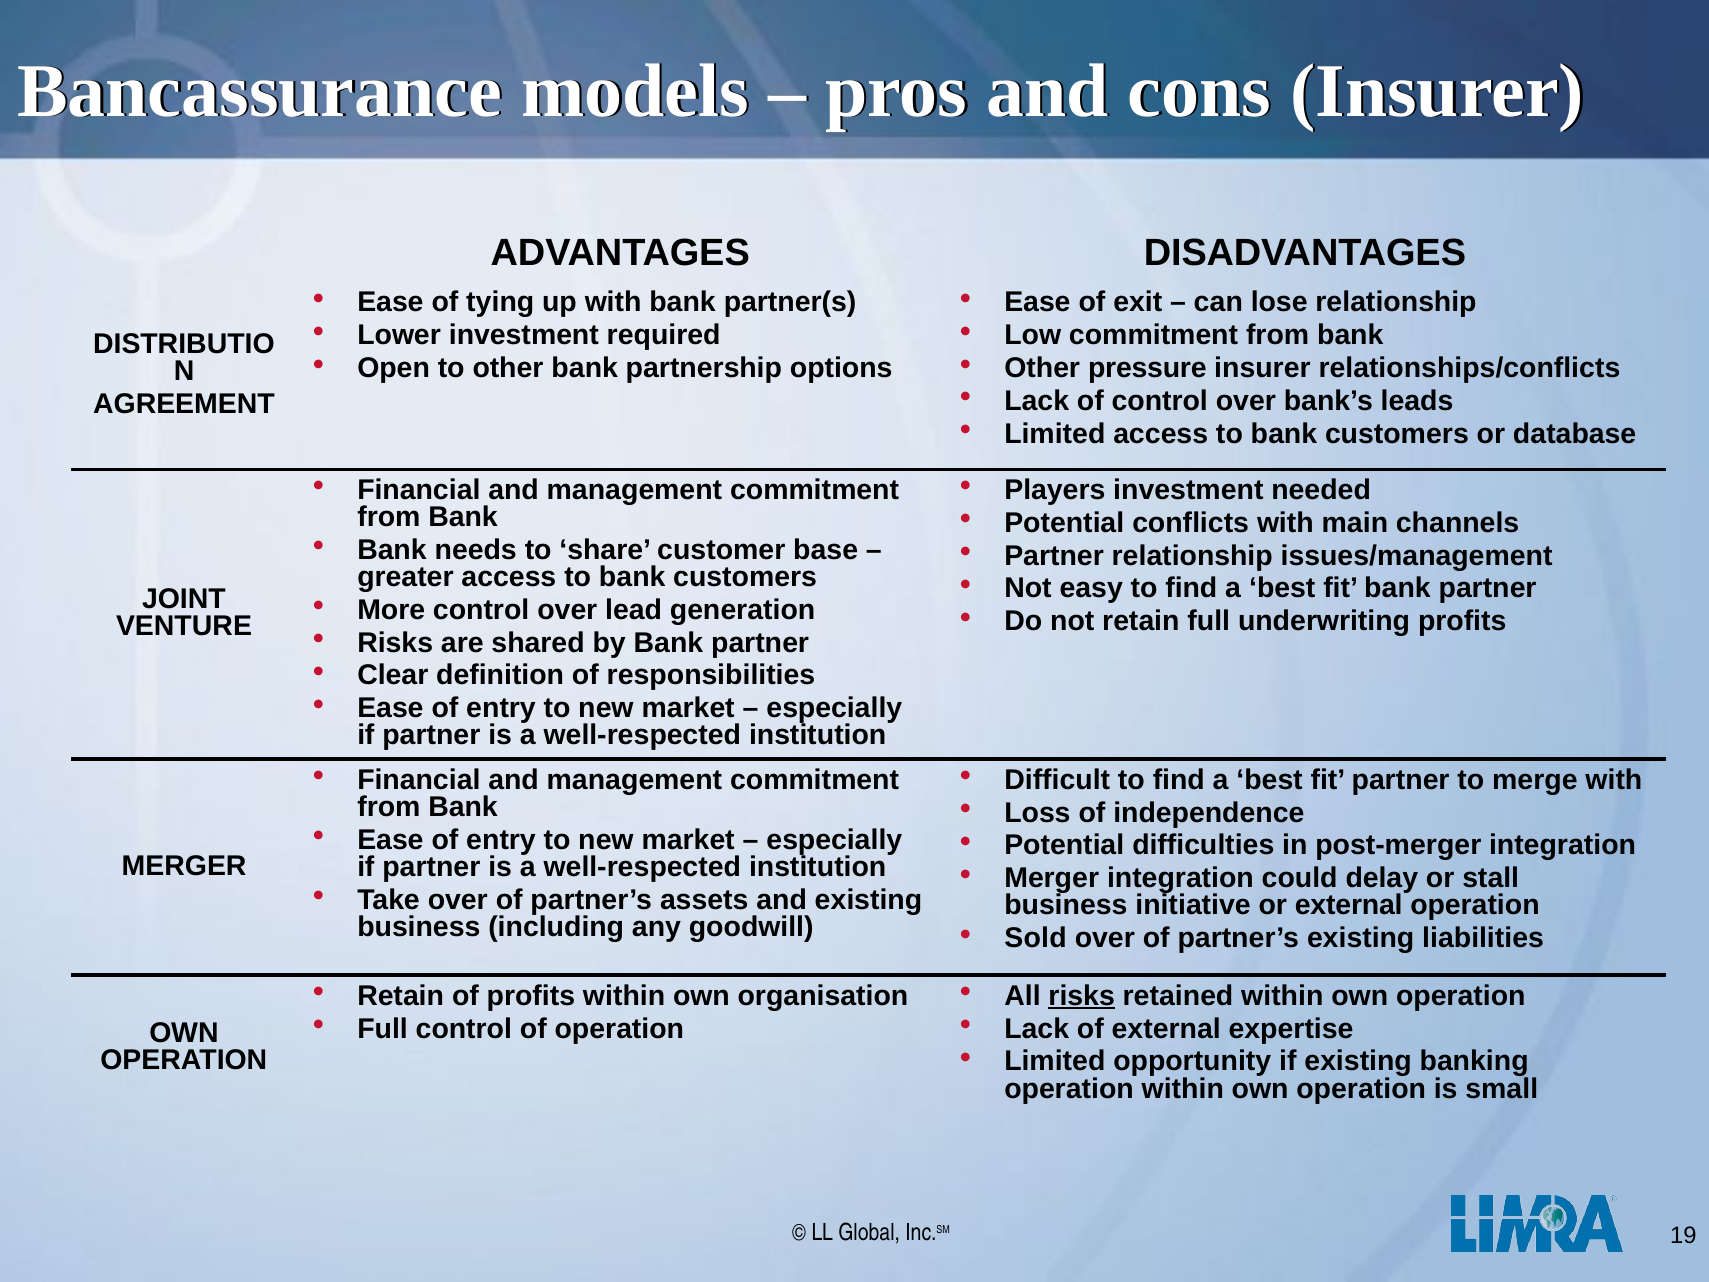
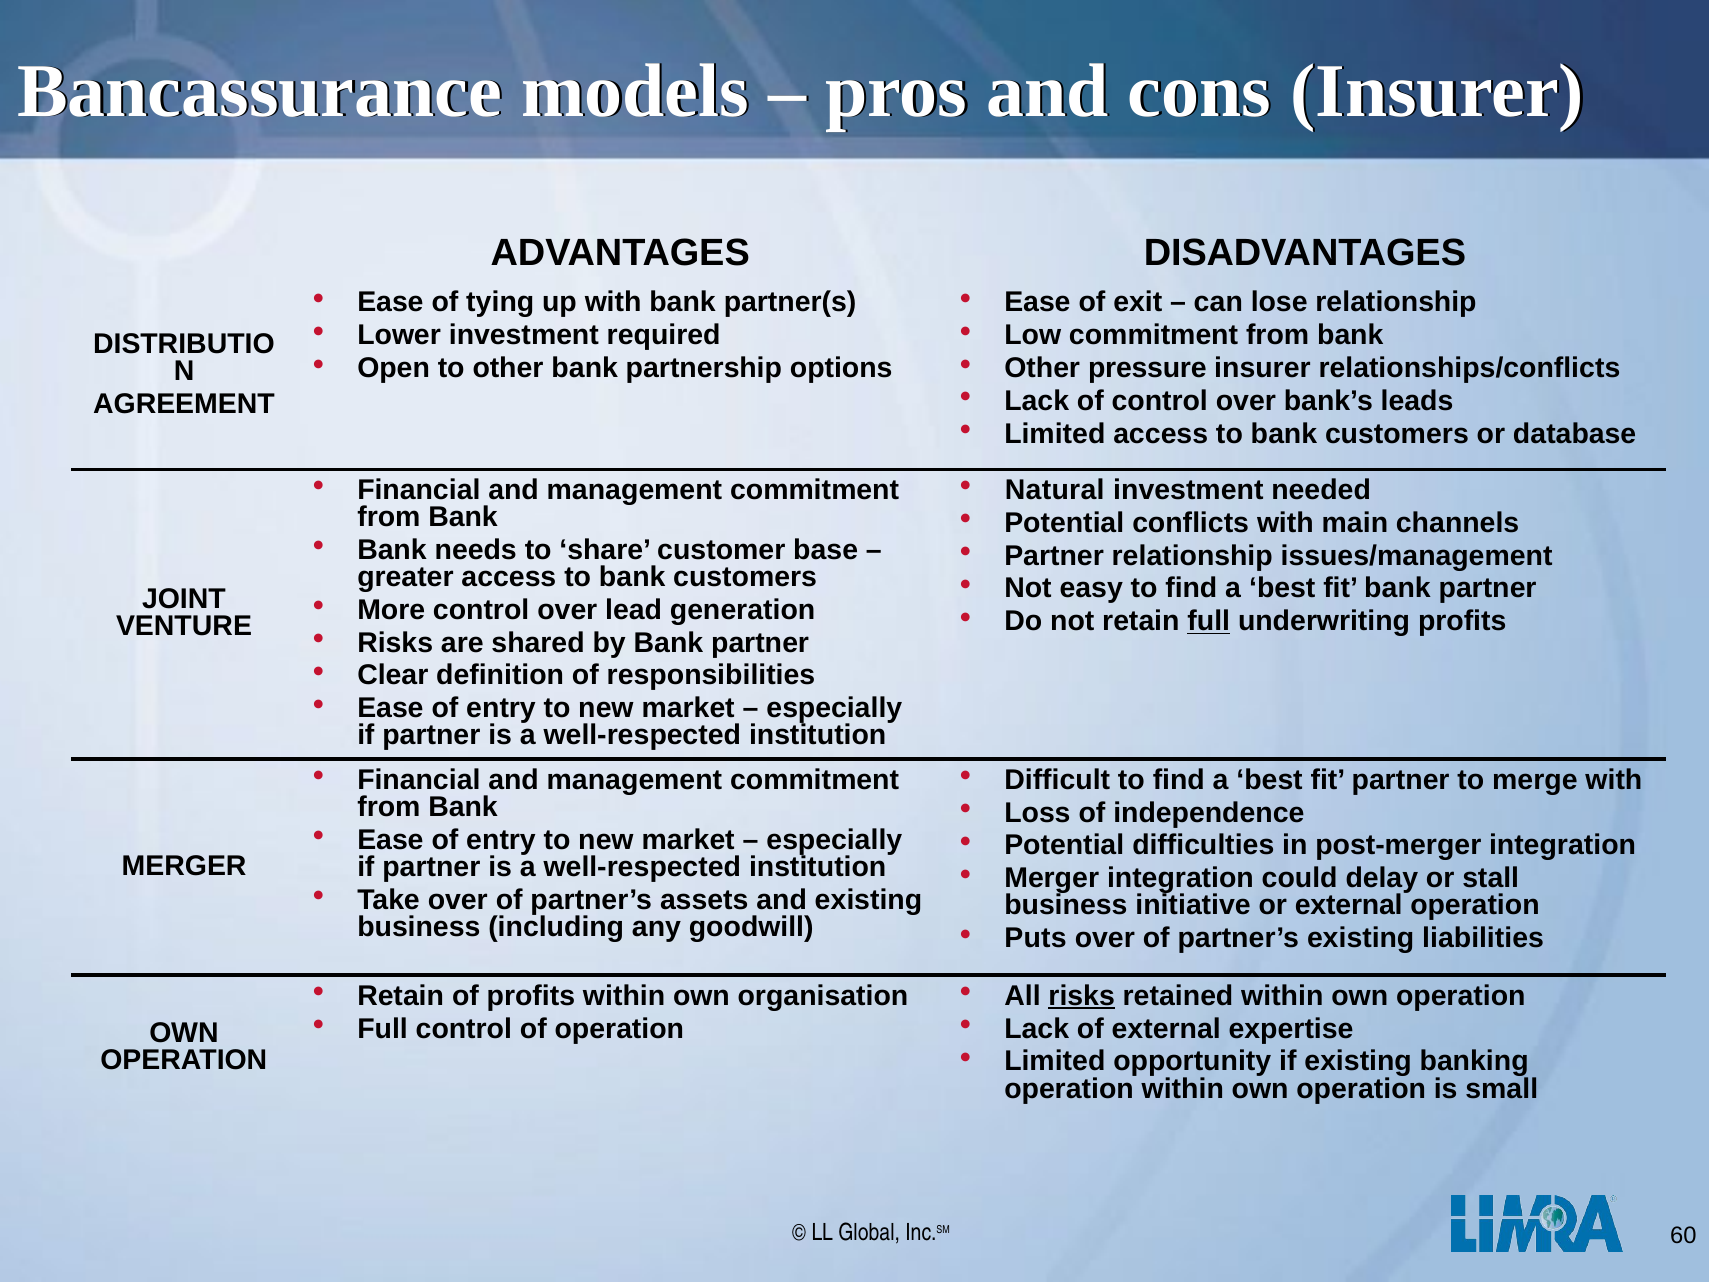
Players: Players -> Natural
full at (1209, 621) underline: none -> present
Sold: Sold -> Puts
19: 19 -> 60
